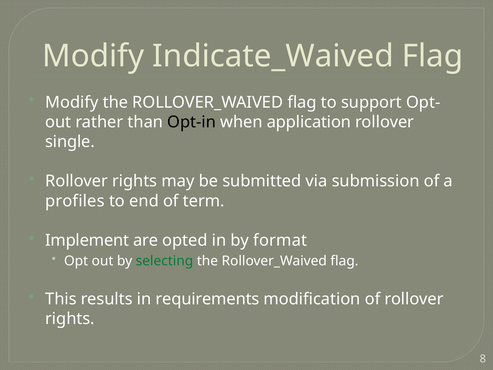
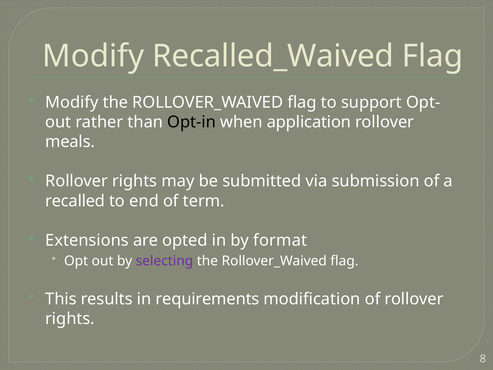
Indicate_Waived: Indicate_Waived -> Recalled_Waived
single: single -> meals
profiles: profiles -> recalled
Implement: Implement -> Extensions
selecting colour: green -> purple
